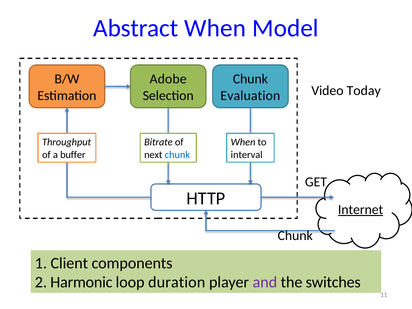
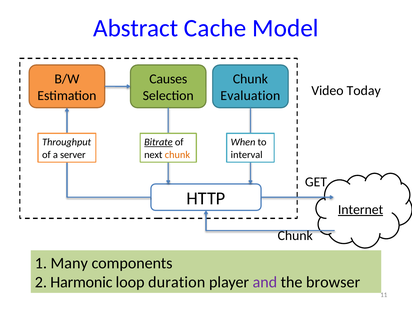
Abstract When: When -> Cache
Adobe: Adobe -> Causes
Bitrate underline: none -> present
buffer: buffer -> server
chunk at (177, 155) colour: blue -> orange
Client: Client -> Many
switches: switches -> browser
